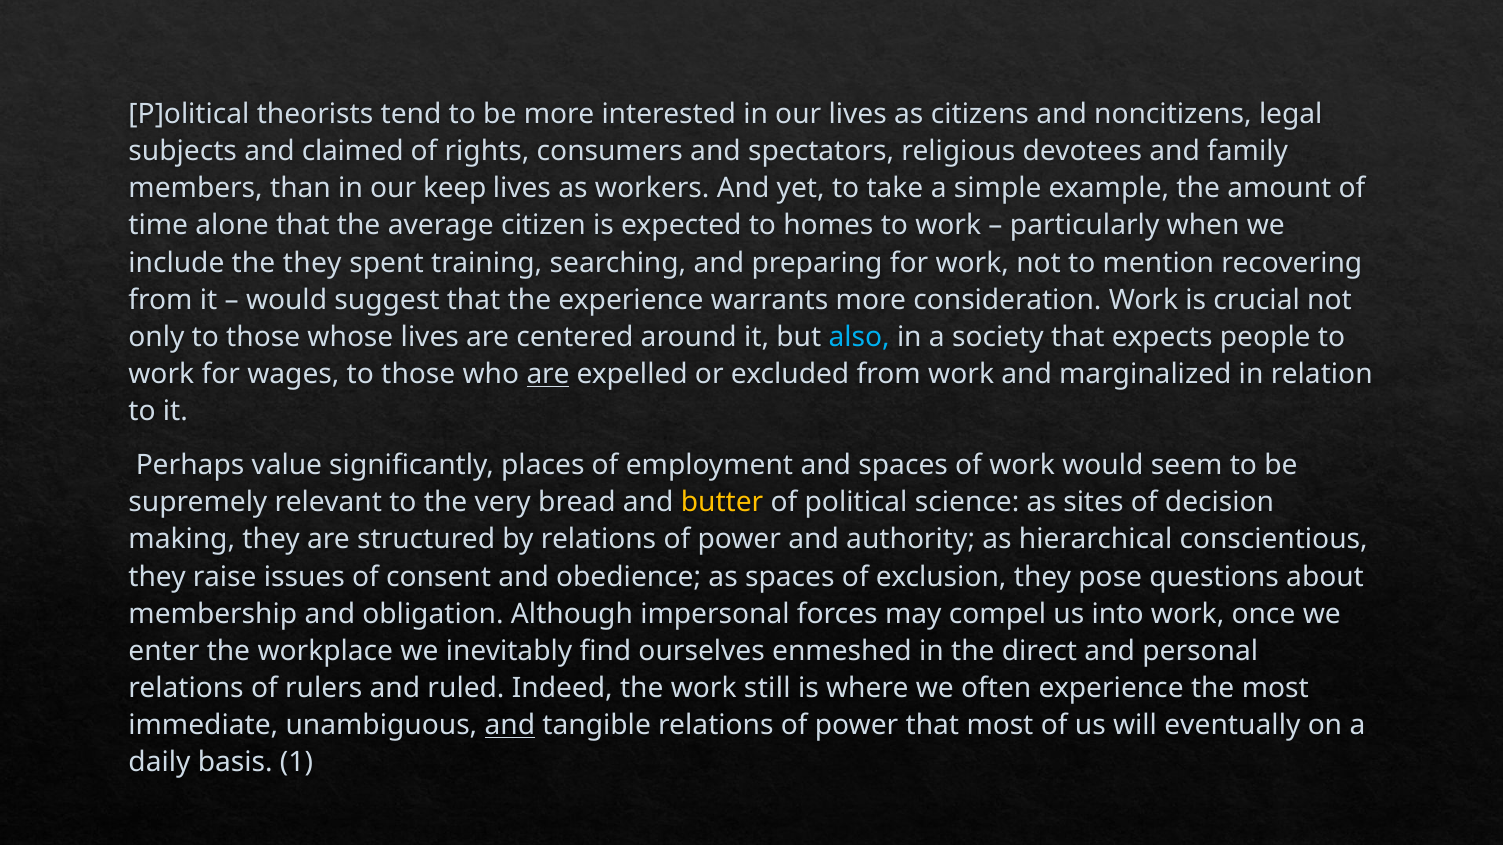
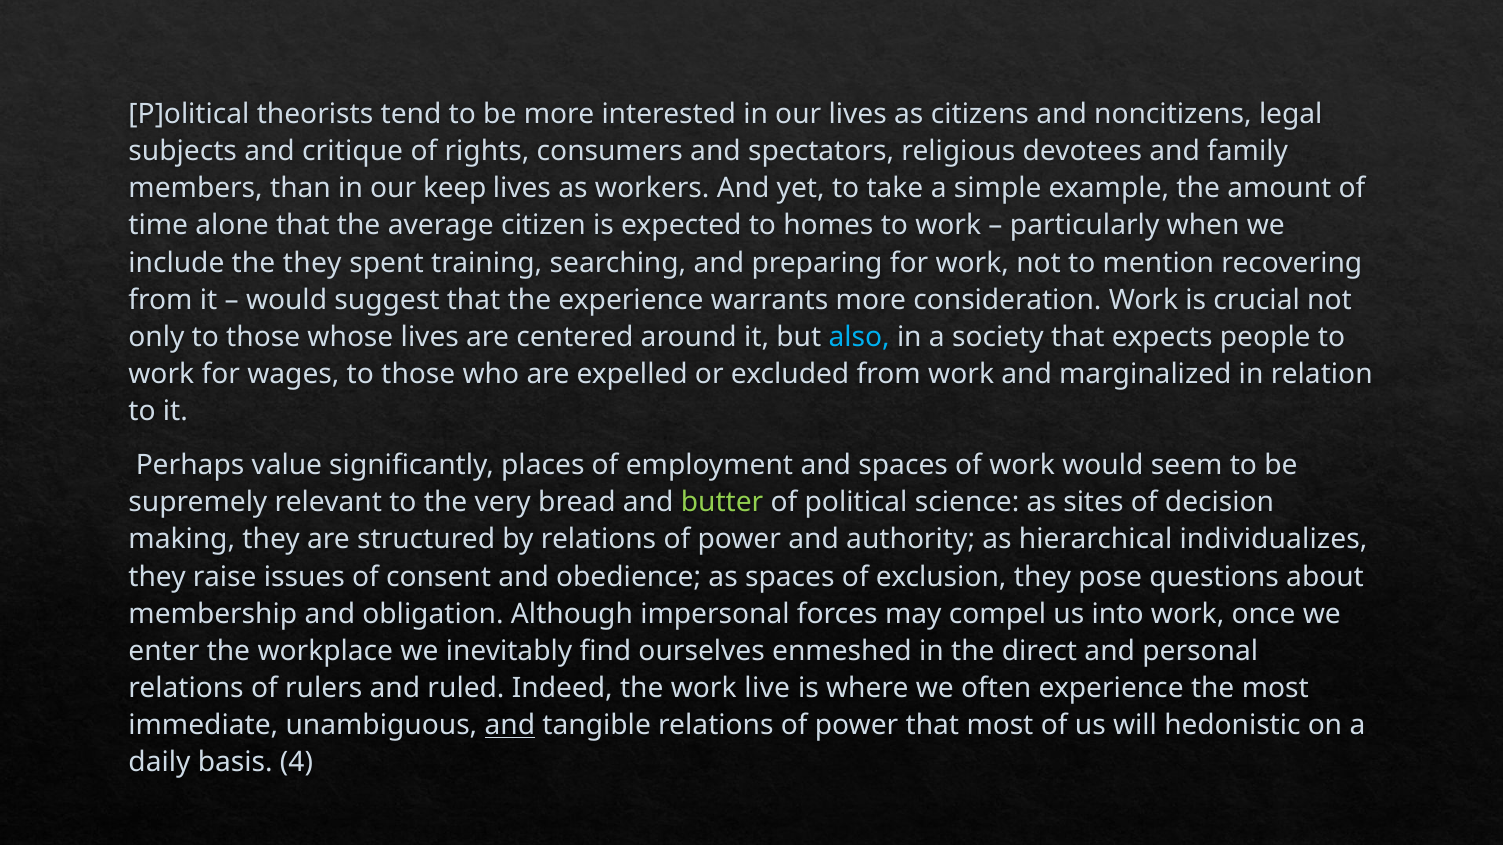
claimed: claimed -> critique
are at (548, 375) underline: present -> none
butter colour: yellow -> light green
conscientious: conscientious -> individualizes
still: still -> live
eventually: eventually -> hedonistic
1: 1 -> 4
